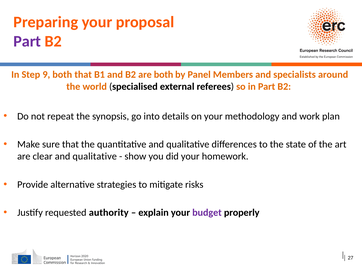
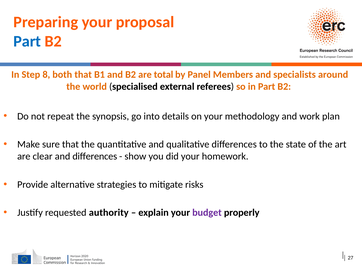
Part at (27, 41) colour: purple -> blue
9: 9 -> 8
are both: both -> total
clear and qualitative: qualitative -> differences
